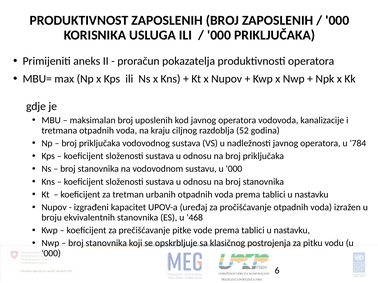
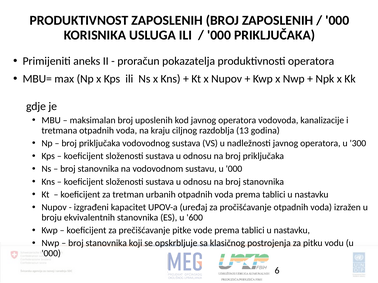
52: 52 -> 13
784: 784 -> 300
468: 468 -> 600
